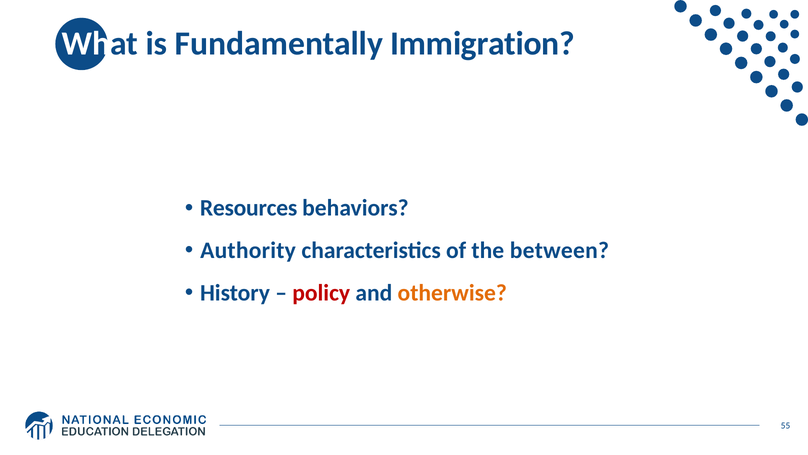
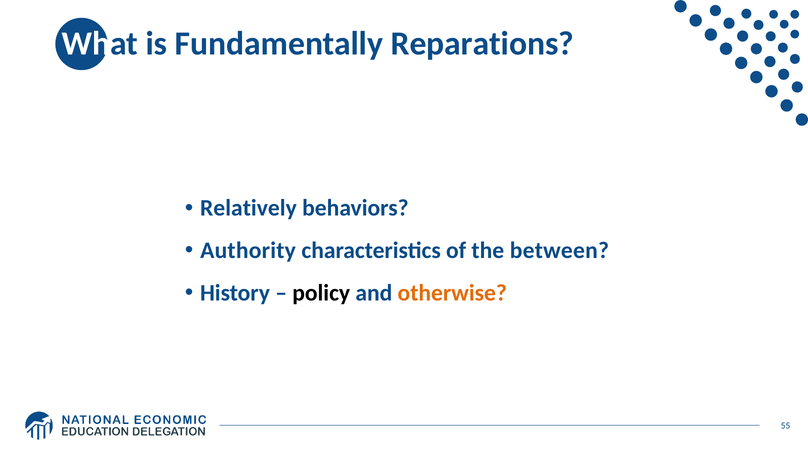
Immigration: Immigration -> Reparations
Resources: Resources -> Relatively
policy colour: red -> black
